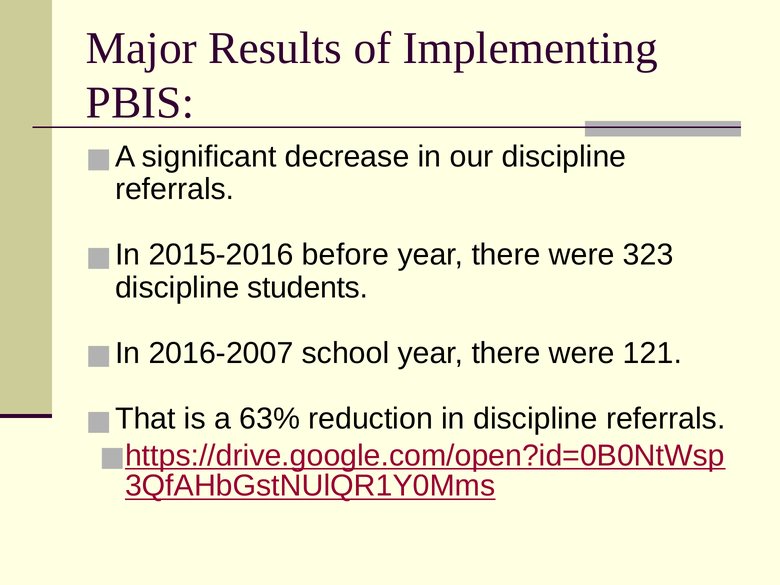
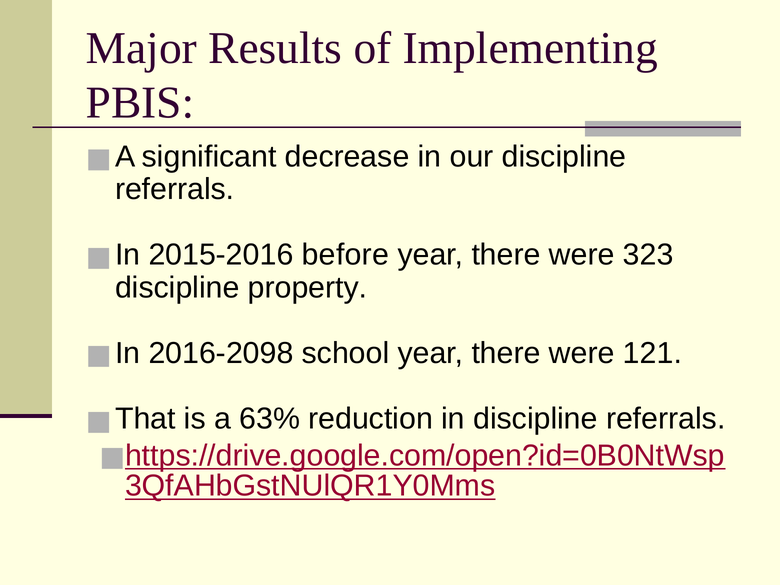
students: students -> property
2016-2007: 2016-2007 -> 2016-2098
